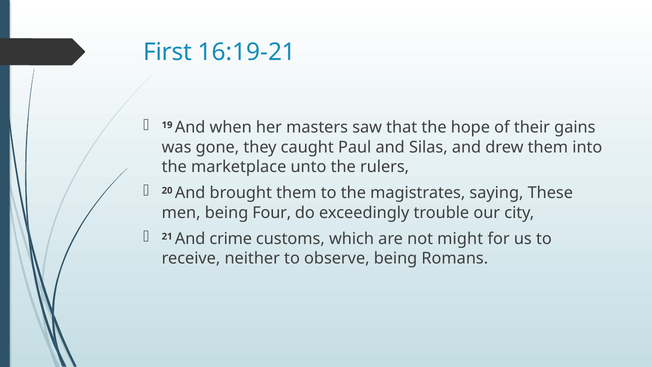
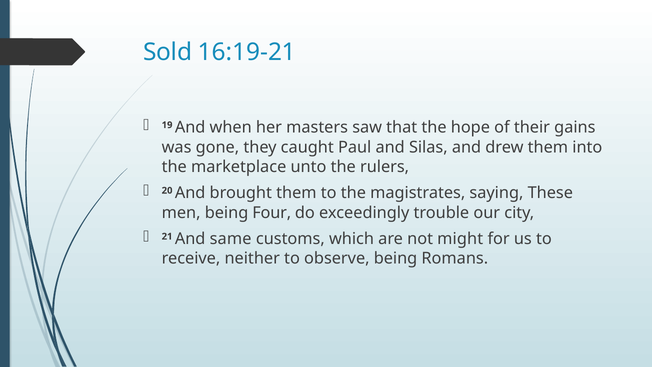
First: First -> Sold
crime: crime -> same
